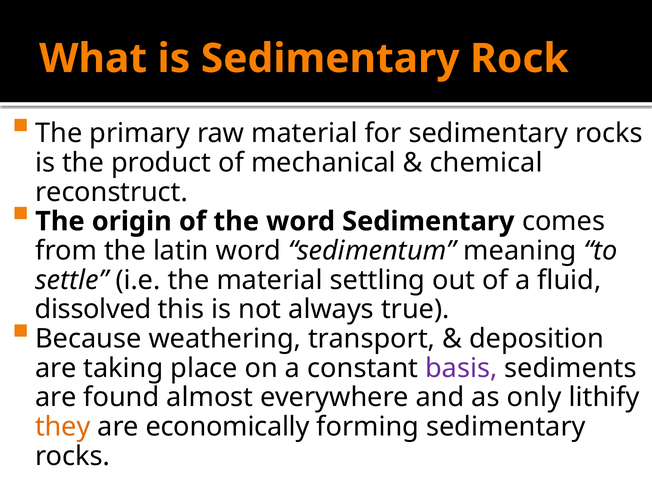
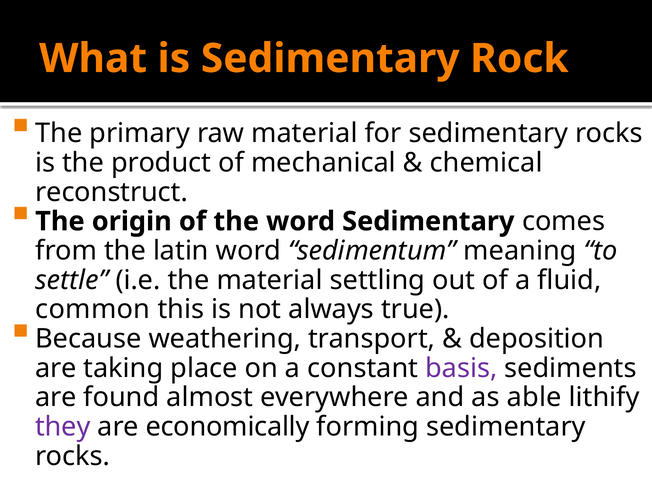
dissolved: dissolved -> common
only: only -> able
they colour: orange -> purple
